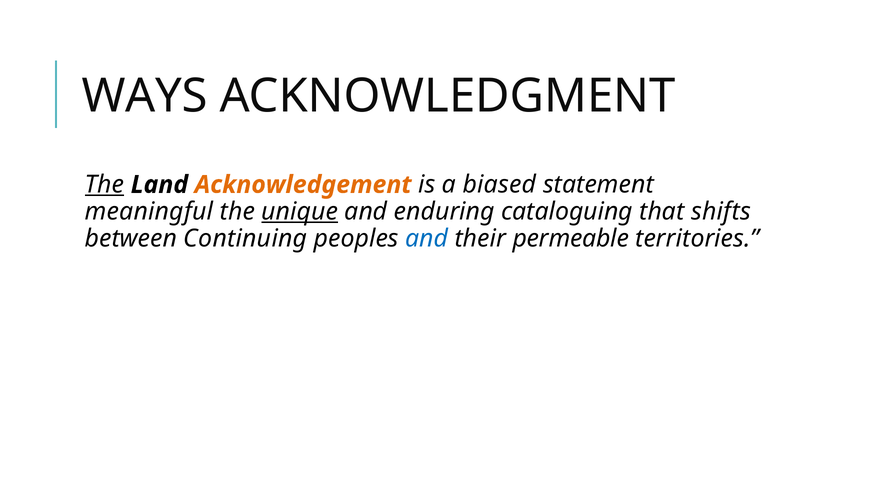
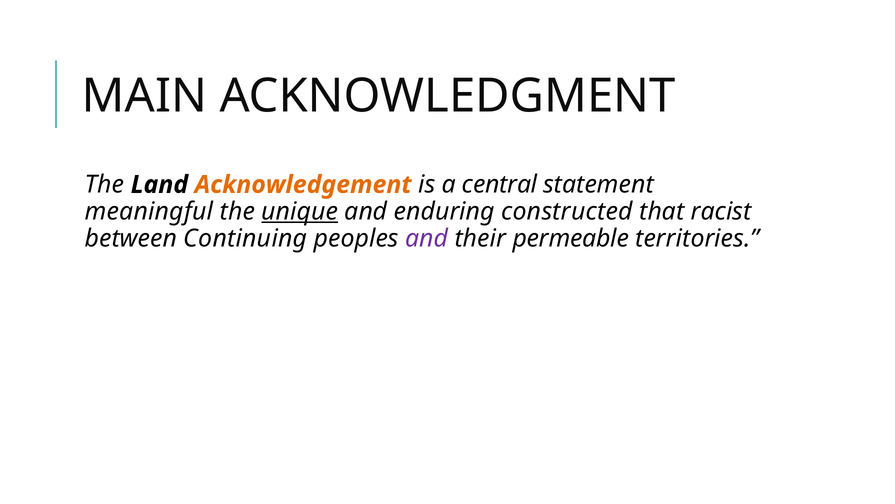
WAYS: WAYS -> MAIN
The at (105, 184) underline: present -> none
biased: biased -> central
cataloguing: cataloguing -> constructed
shifts: shifts -> racist
and at (427, 238) colour: blue -> purple
